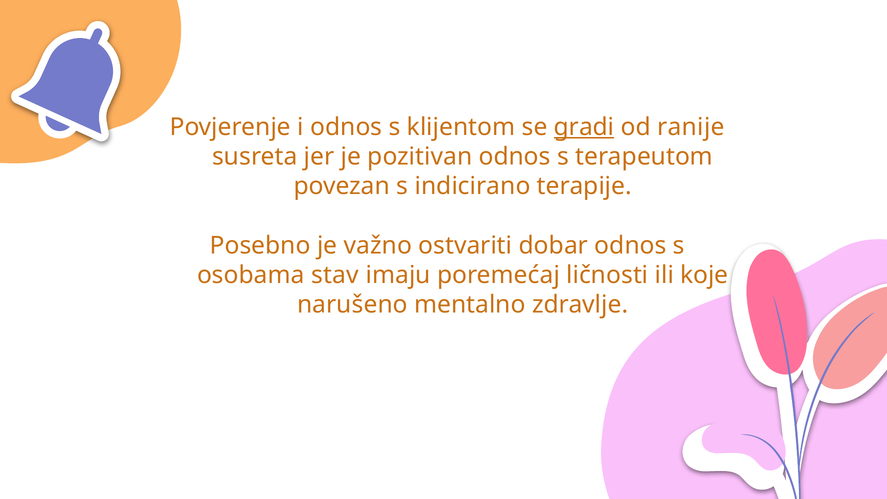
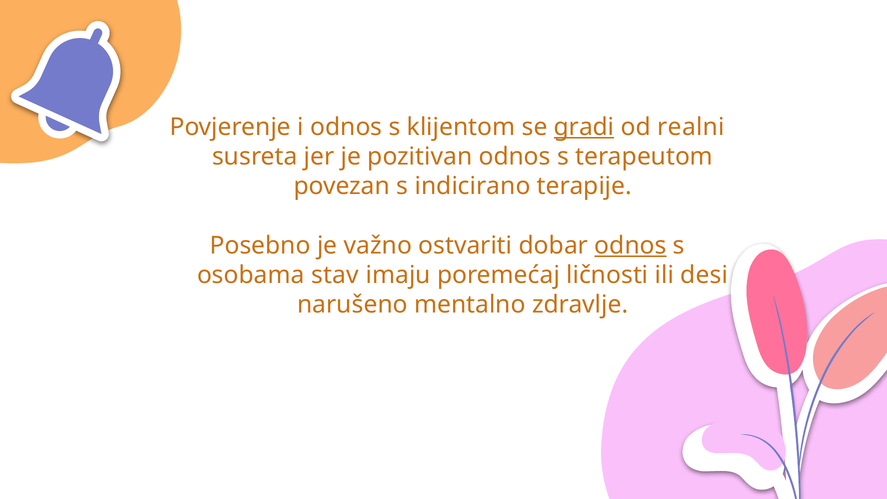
ranije: ranije -> realni
odnos at (631, 245) underline: none -> present
koje: koje -> desi
